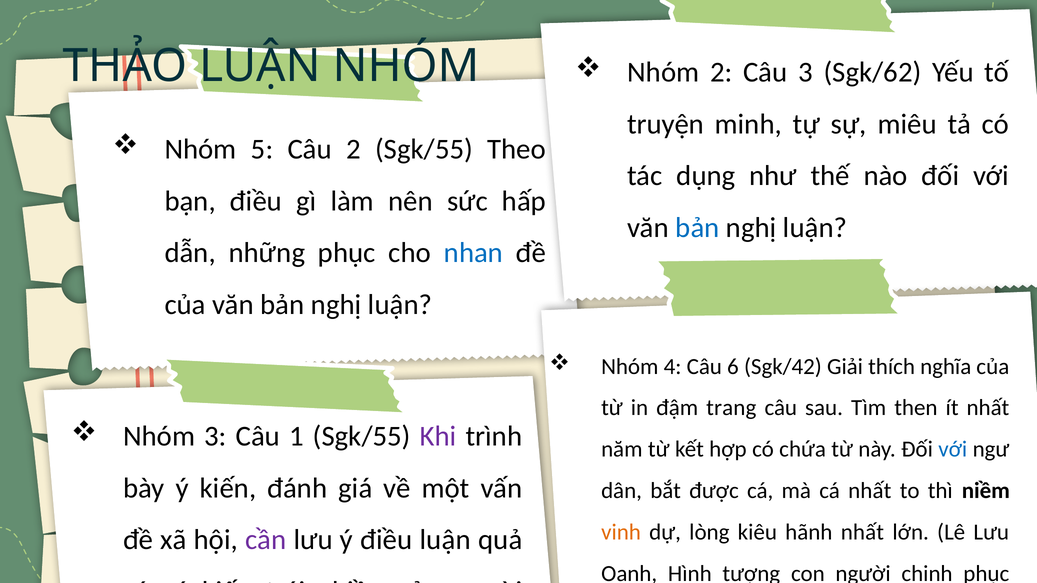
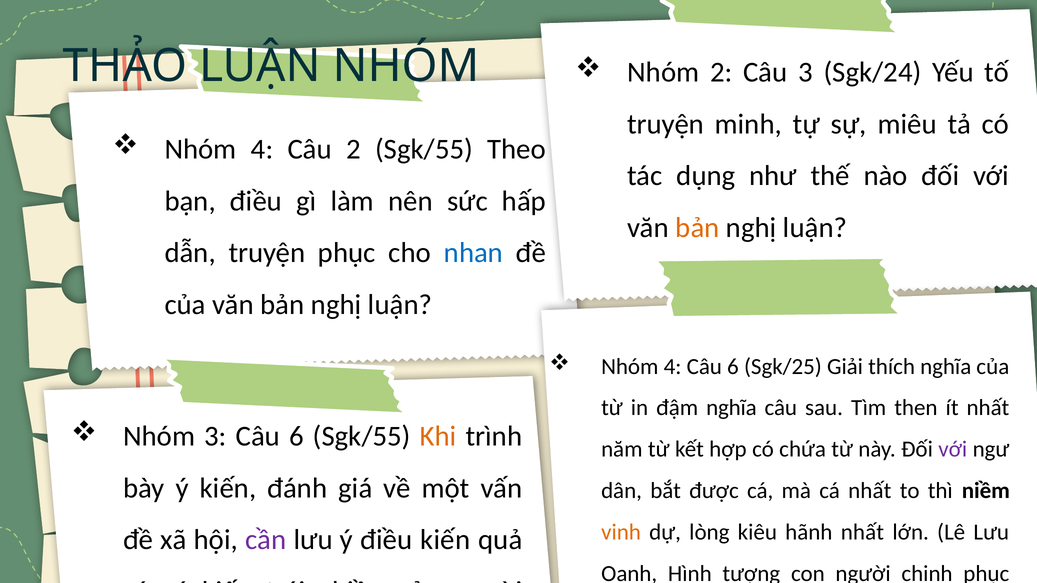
Sgk/62: Sgk/62 -> Sgk/24
5 at (262, 149): 5 -> 4
bản at (697, 228) colour: blue -> orange
dẫn những: những -> truyện
Sgk/42: Sgk/42 -> Sgk/25
đậm trang: trang -> nghĩa
3 Câu 1: 1 -> 6
Khi colour: purple -> orange
với at (953, 450) colour: blue -> purple
điều luận: luận -> kiến
